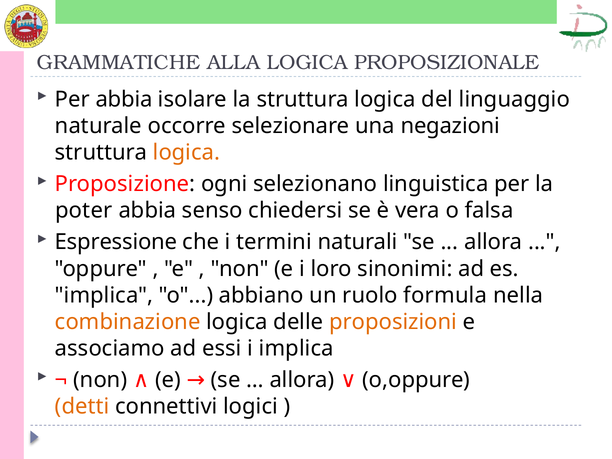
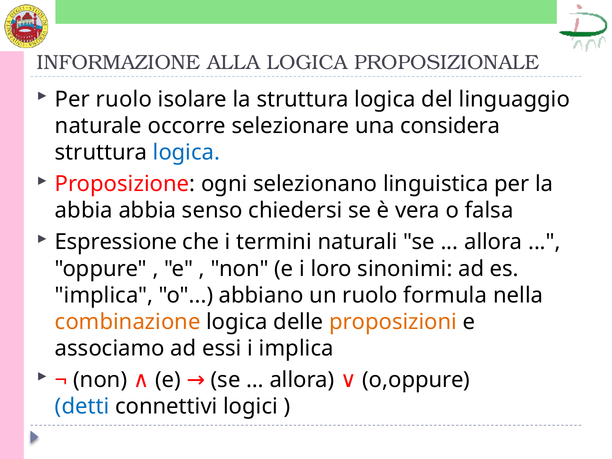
GRAMMATICHE: GRAMMATICHE -> INFORMAZIONE
Per abbia: abbia -> ruolo
negazioni: negazioni -> considera
logica at (186, 152) colour: orange -> blue
poter at (84, 211): poter -> abbia
detti colour: orange -> blue
